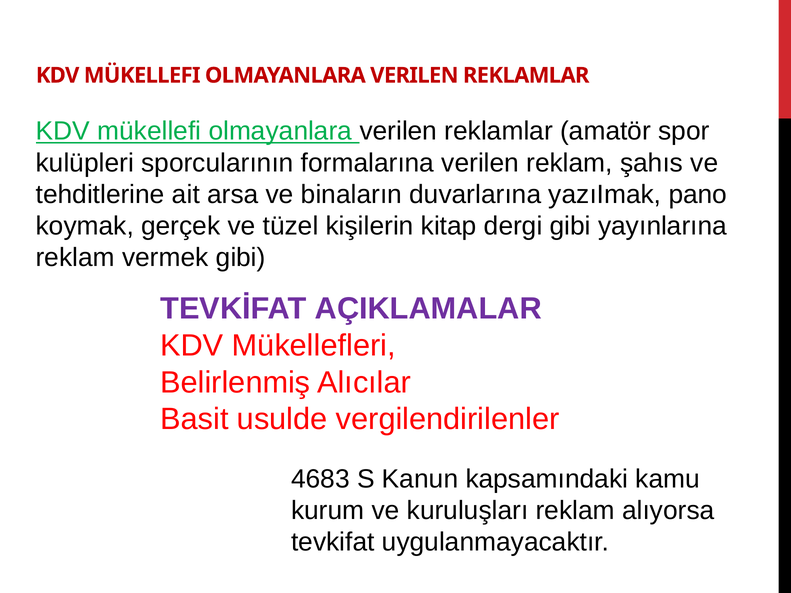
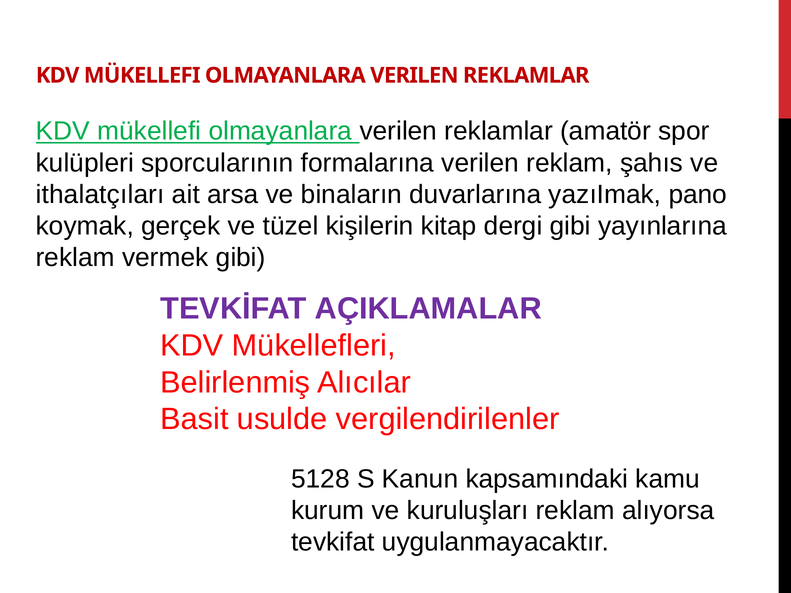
tehditlerine: tehditlerine -> ithalatçıları
4683: 4683 -> 5128
